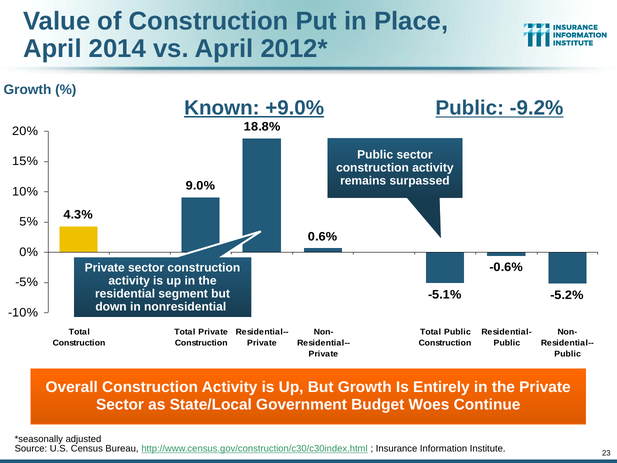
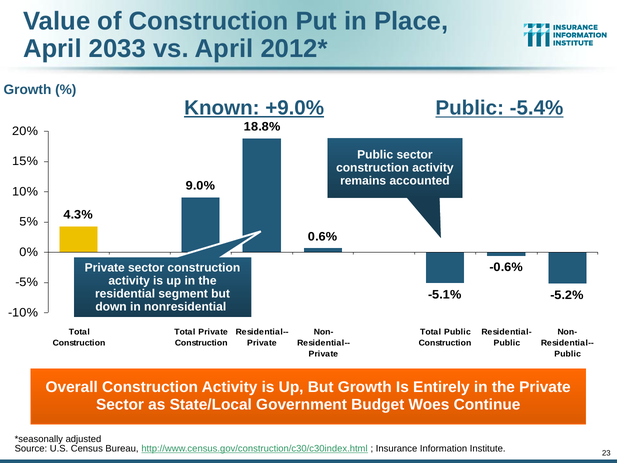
2014: 2014 -> 2033
-9.2%: -9.2% -> -5.4%
surpassed: surpassed -> accounted
